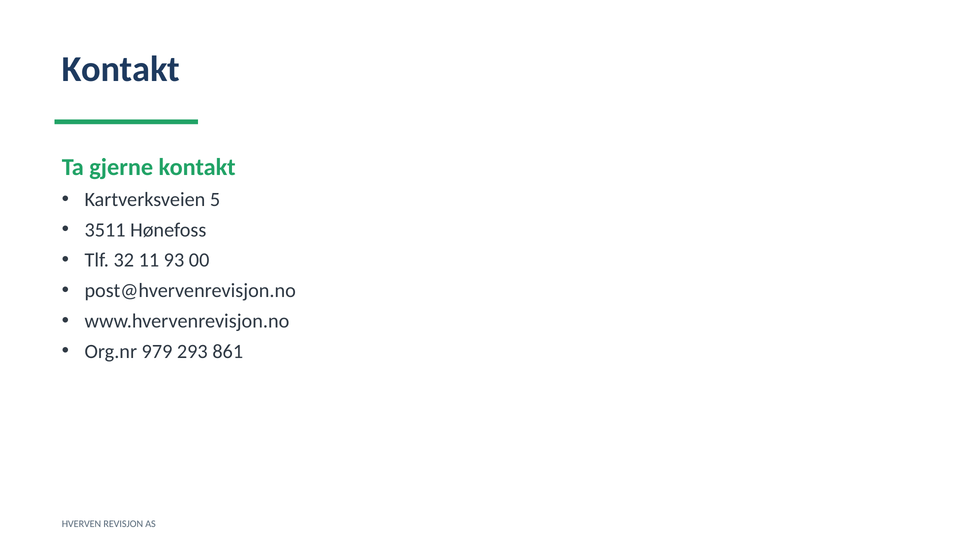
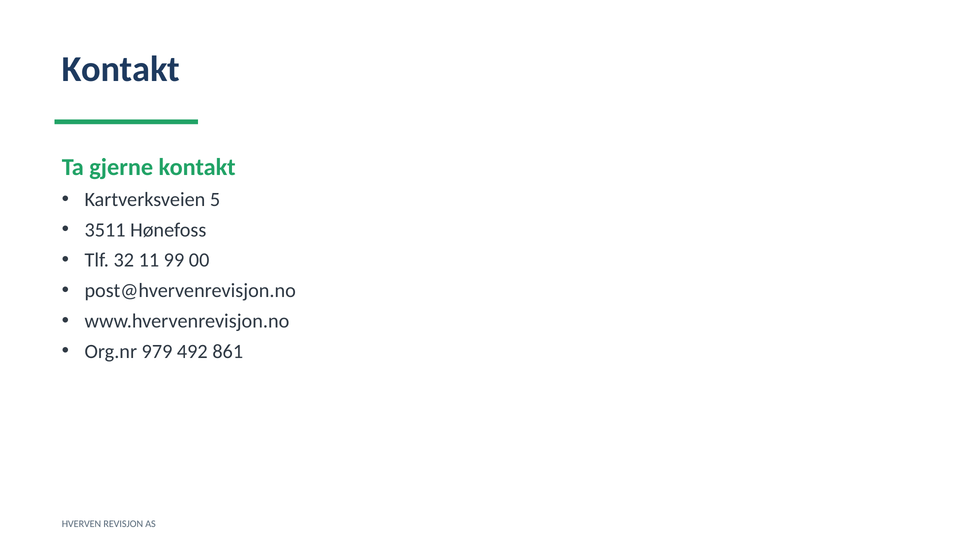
93: 93 -> 99
293: 293 -> 492
